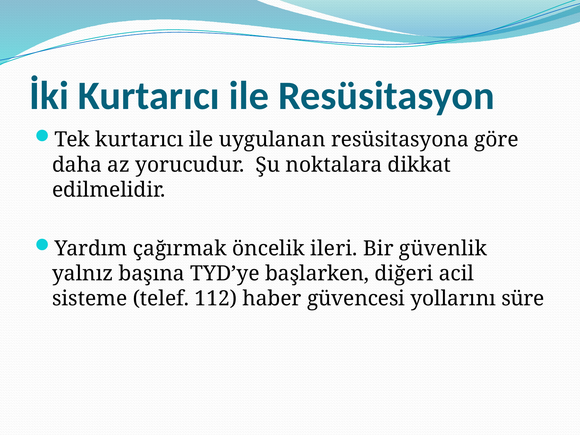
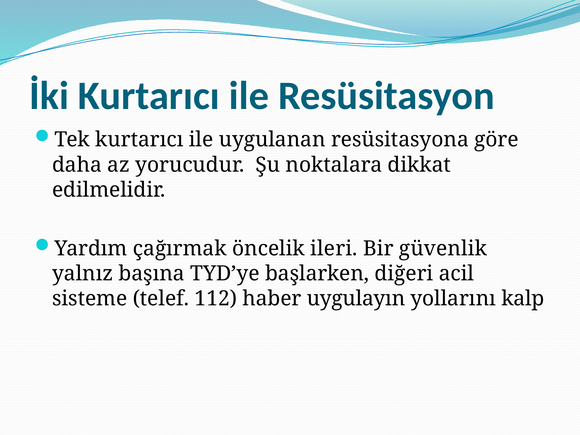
güvencesi: güvencesi -> uygulayın
süre: süre -> kalp
